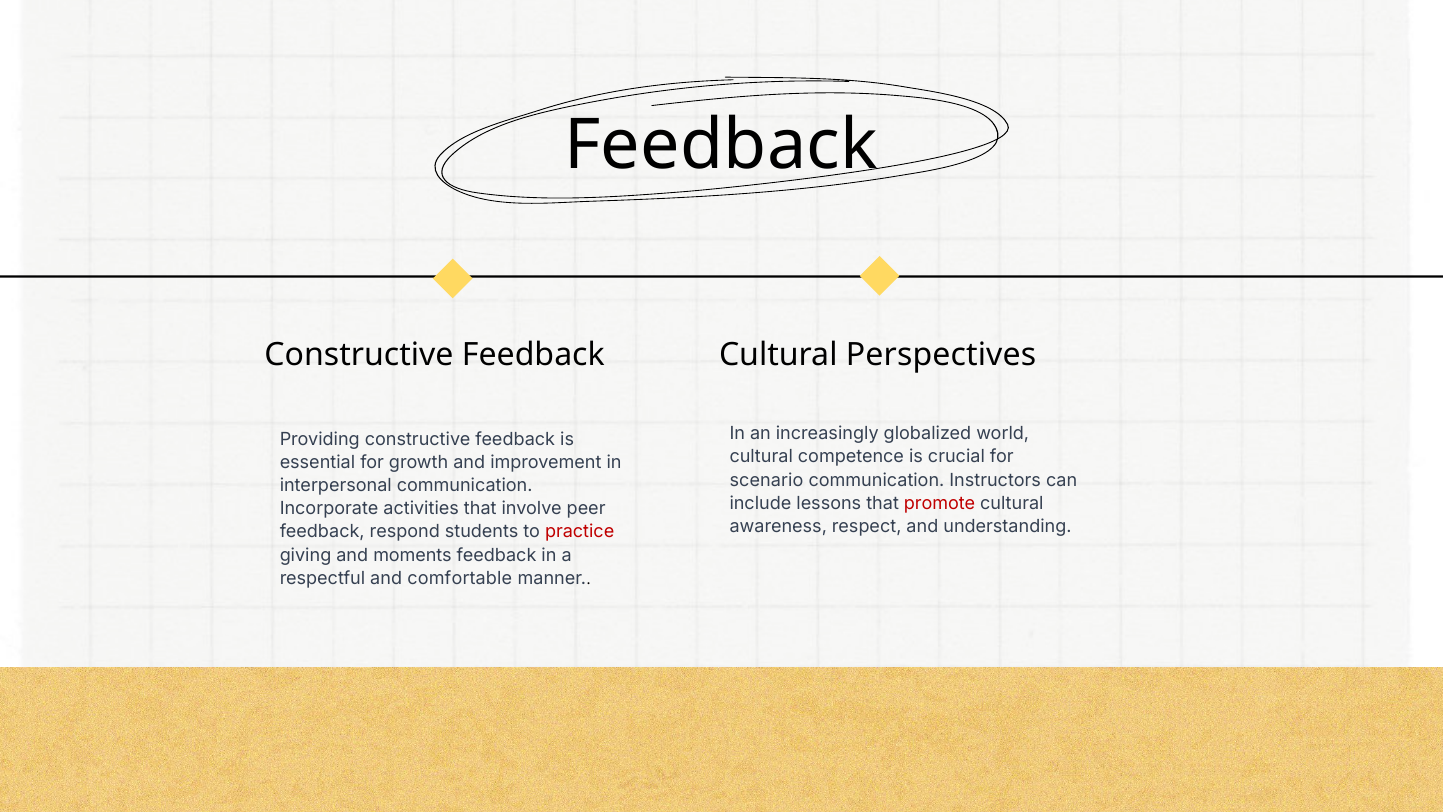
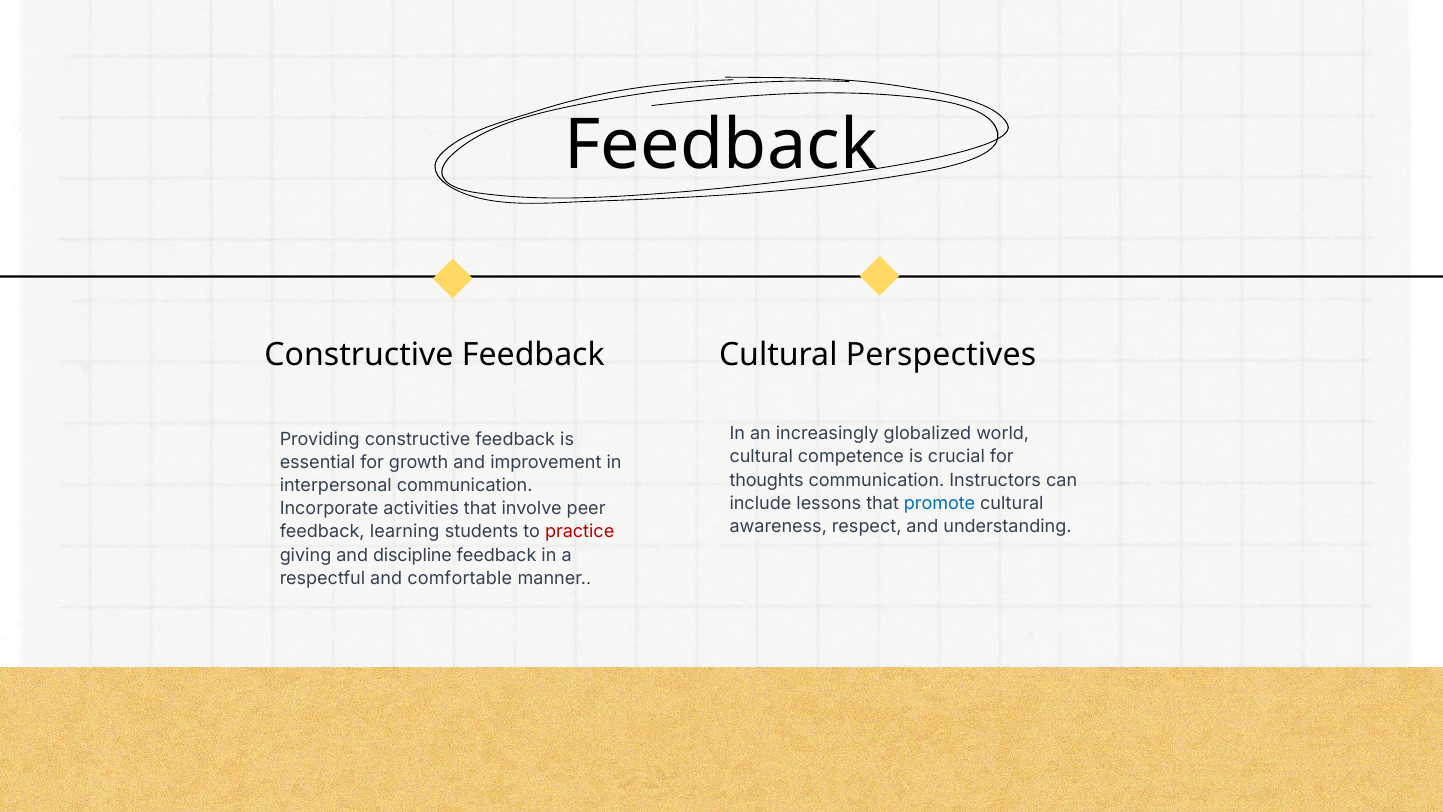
scenario: scenario -> thoughts
promote colour: red -> blue
respond: respond -> learning
moments: moments -> discipline
